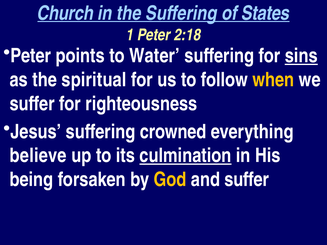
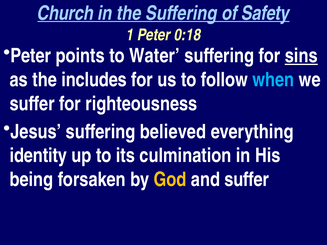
States: States -> Safety
2:18: 2:18 -> 0:18
spiritual: spiritual -> includes
when colour: yellow -> light blue
crowned: crowned -> believed
believe: believe -> identity
culmination underline: present -> none
